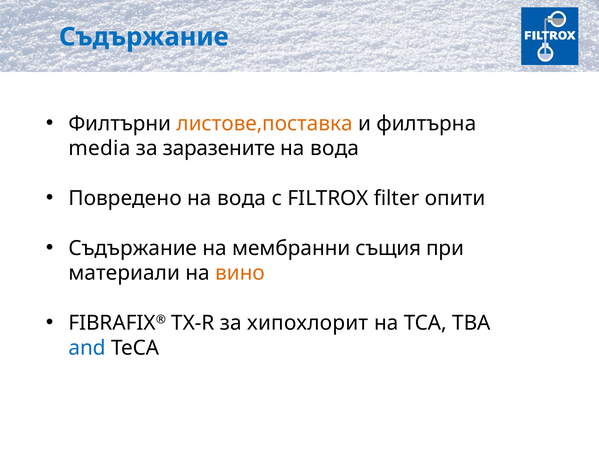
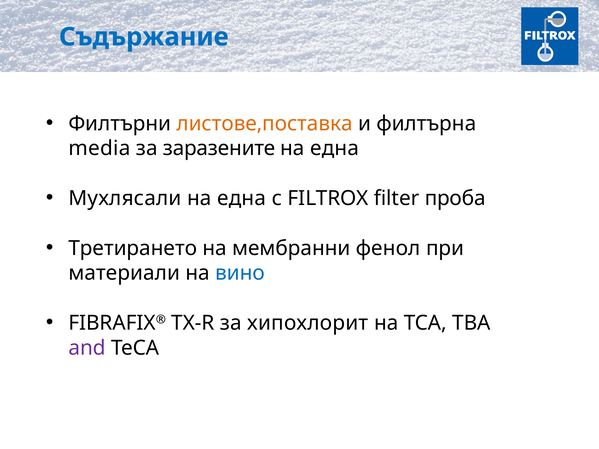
вода at (335, 148): вода -> една
Повредено: Повредено -> Мухлясали
вода at (242, 198): вода -> една
опити: опити -> проба
Съдържание at (133, 248): Съдържание -> Третирането
същия: същия -> фенол
вино colour: orange -> blue
and colour: blue -> purple
